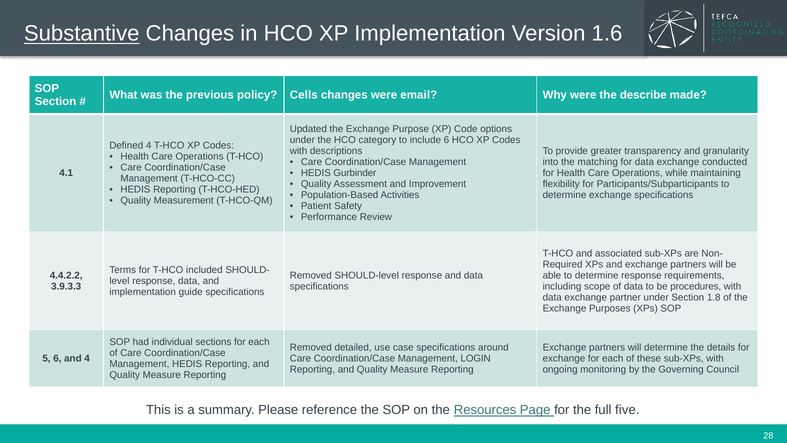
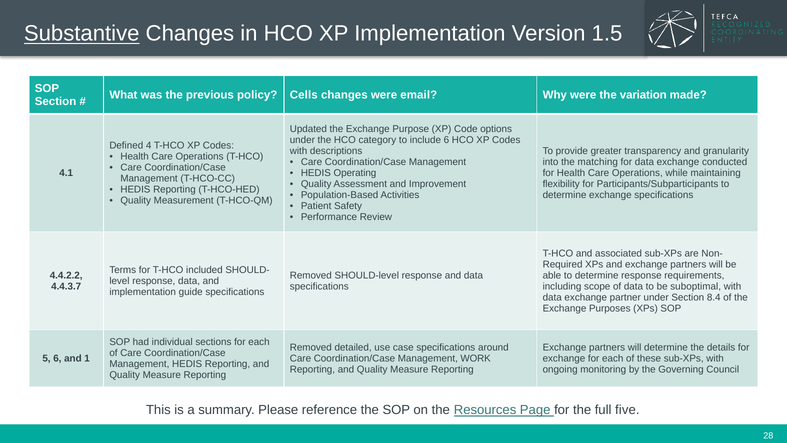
1.6: 1.6 -> 1.5
describe: describe -> variation
Gurbinder: Gurbinder -> Operating
3.9.3.3: 3.9.3.3 -> 4.4.3.7
procedures: procedures -> suboptimal
1.8: 1.8 -> 8.4
and 4: 4 -> 1
LOGIN: LOGIN -> WORK
